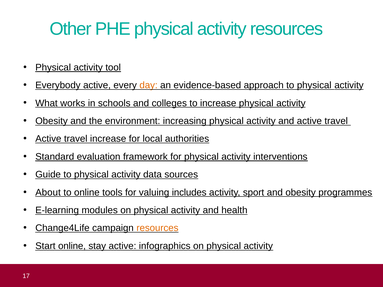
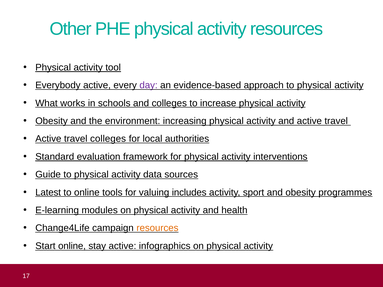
day colour: orange -> purple
travel increase: increase -> colleges
About: About -> Latest
